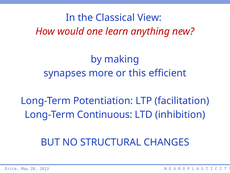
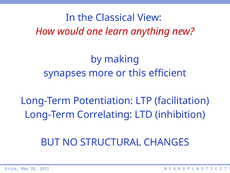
Continuous: Continuous -> Correlating
